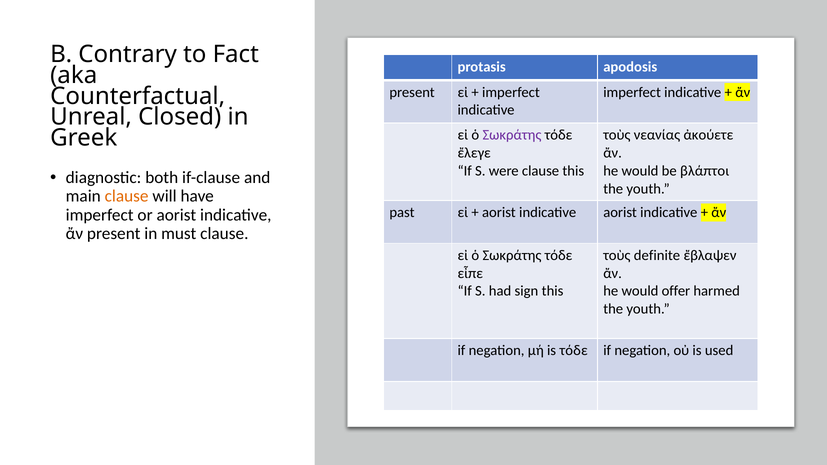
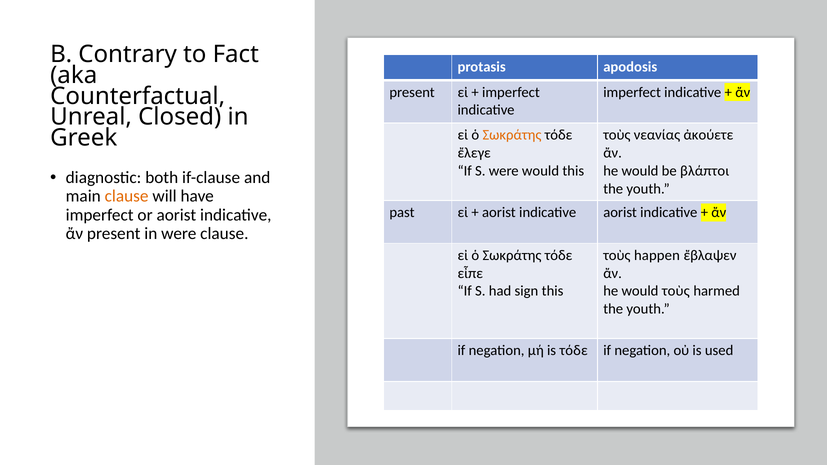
Σωκράτης at (512, 135) colour: purple -> orange
were clause: clause -> would
in must: must -> were
definite: definite -> happen
would offer: offer -> τοὺς
